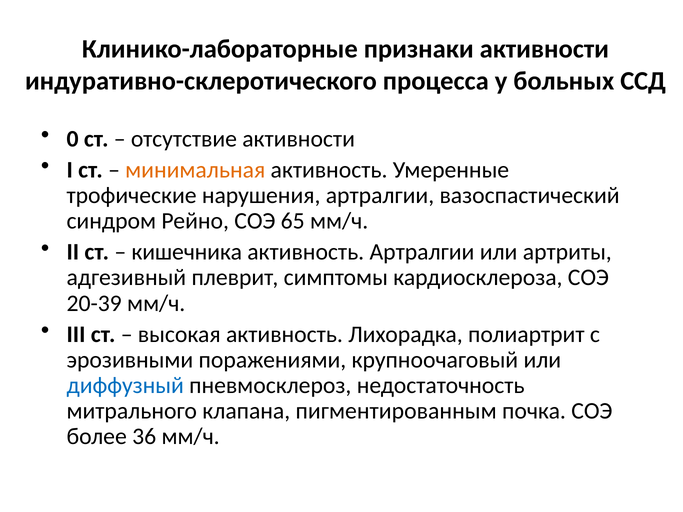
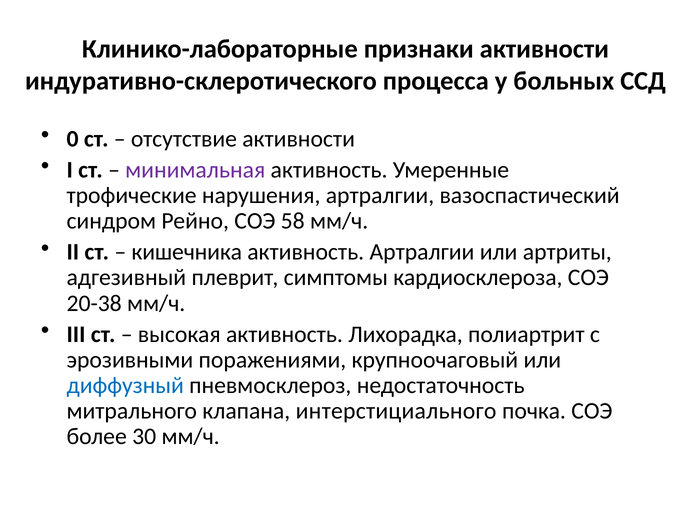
минимальная colour: orange -> purple
65: 65 -> 58
20-39: 20-39 -> 20-38
пигментированным: пигментированным -> интерстициального
36: 36 -> 30
